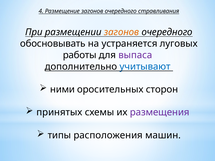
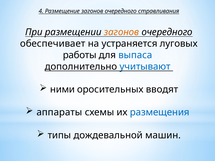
обосновывать: обосновывать -> обеспечивает
выпаса colour: purple -> blue
сторон: сторон -> вводят
принятых: принятых -> аппараты
размещения colour: purple -> blue
расположения: расположения -> дождевальной
